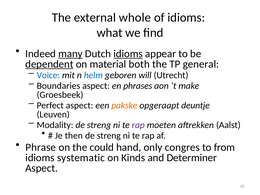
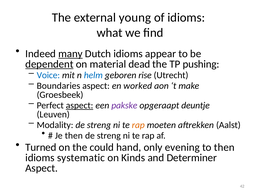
whole: whole -> young
idioms at (128, 54) underline: present -> none
both: both -> dead
general: general -> pushing
will: will -> rise
phrases: phrases -> worked
aspect at (80, 105) underline: none -> present
pakske colour: orange -> purple
rap at (138, 125) colour: purple -> orange
Phrase: Phrase -> Turned
congres: congres -> evening
to from: from -> then
